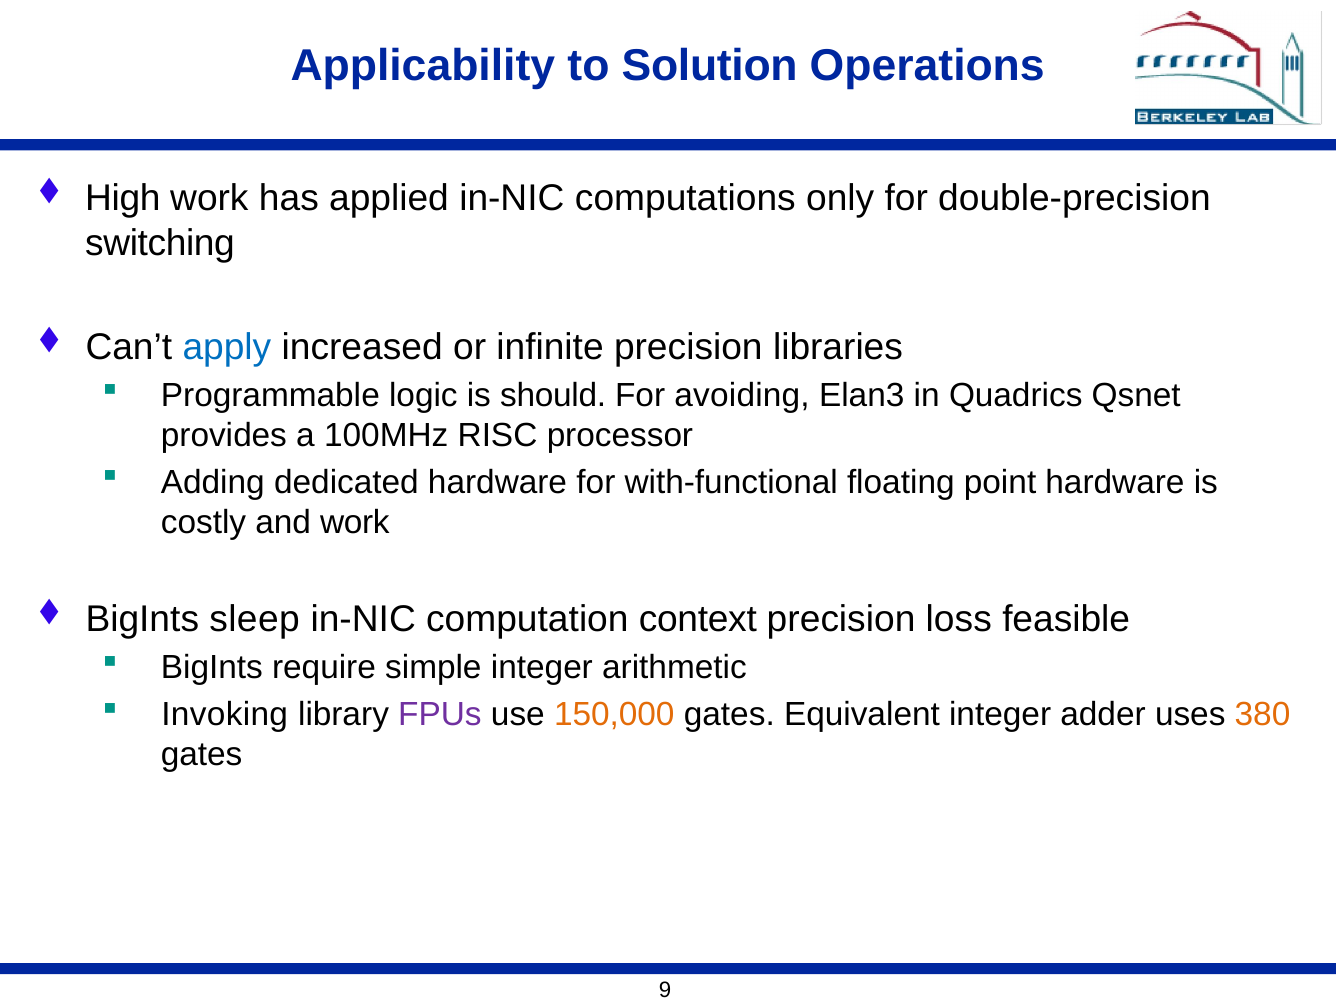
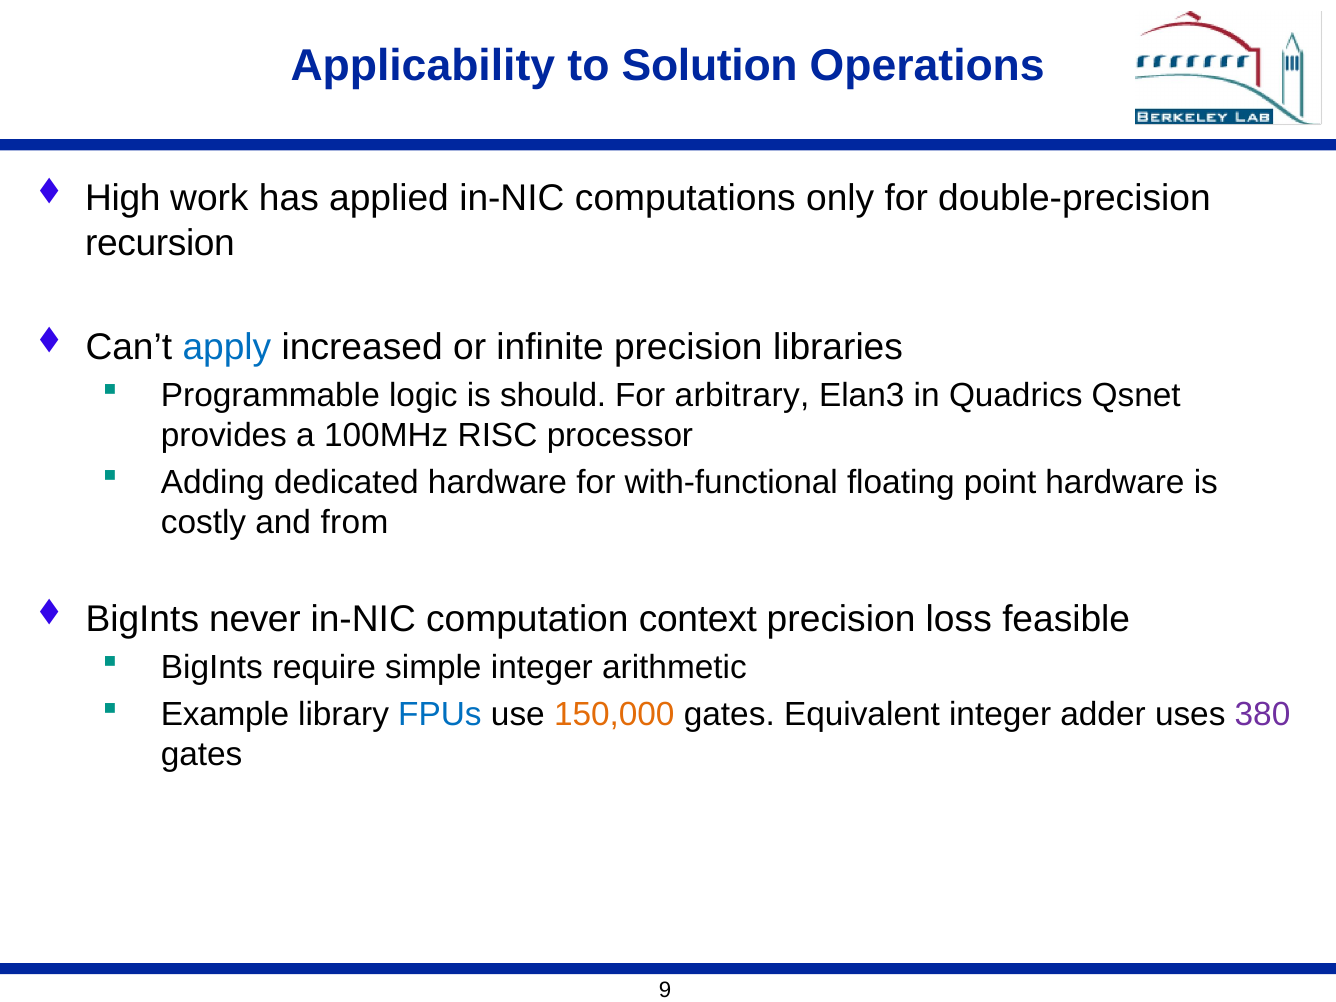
switching: switching -> recursion
avoiding: avoiding -> arbitrary
and work: work -> from
sleep: sleep -> never
Invoking: Invoking -> Example
FPUs colour: purple -> blue
380 colour: orange -> purple
